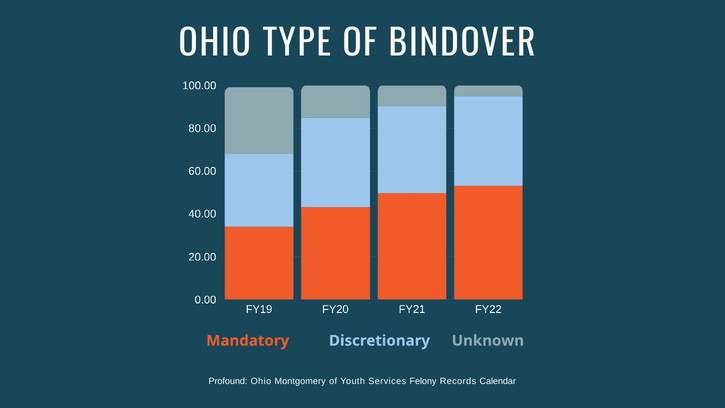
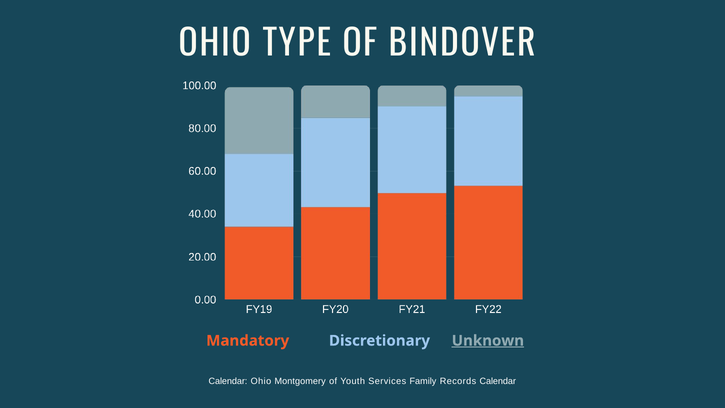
Unknown underline: none -> present
Profound at (228, 381): Profound -> Calendar
Felony: Felony -> Family
